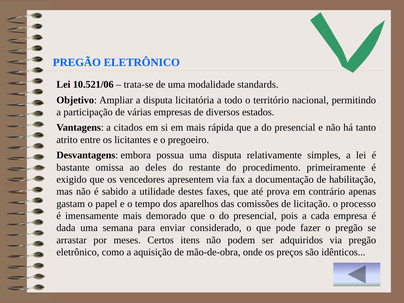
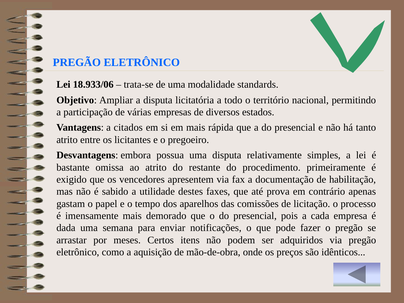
10.521/06: 10.521/06 -> 18.933/06
ao deles: deles -> atrito
considerado: considerado -> notificações
